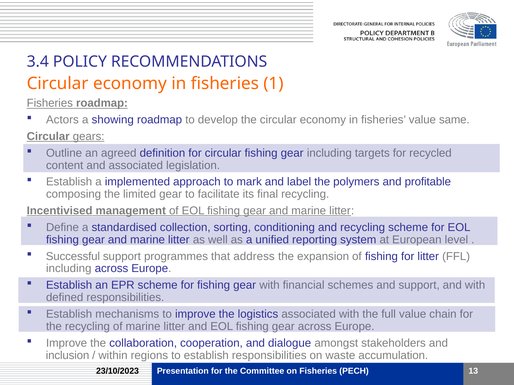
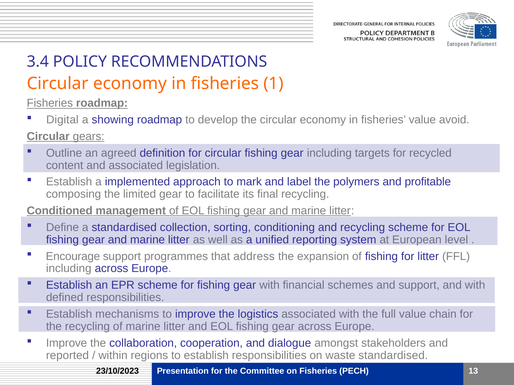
Actors: Actors -> Digital
same: same -> avoid
Incentivised: Incentivised -> Conditioned
Successful: Successful -> Encourage
inclusion: inclusion -> reported
waste accumulation: accumulation -> standardised
